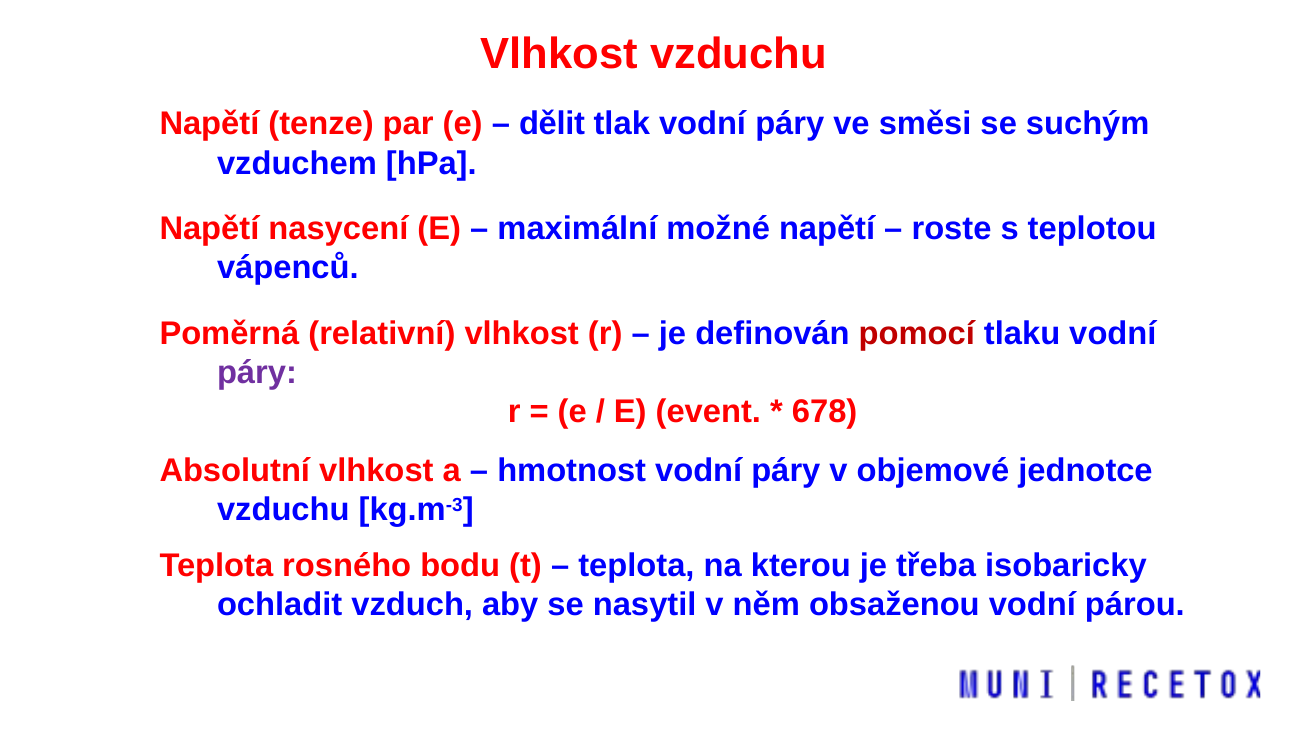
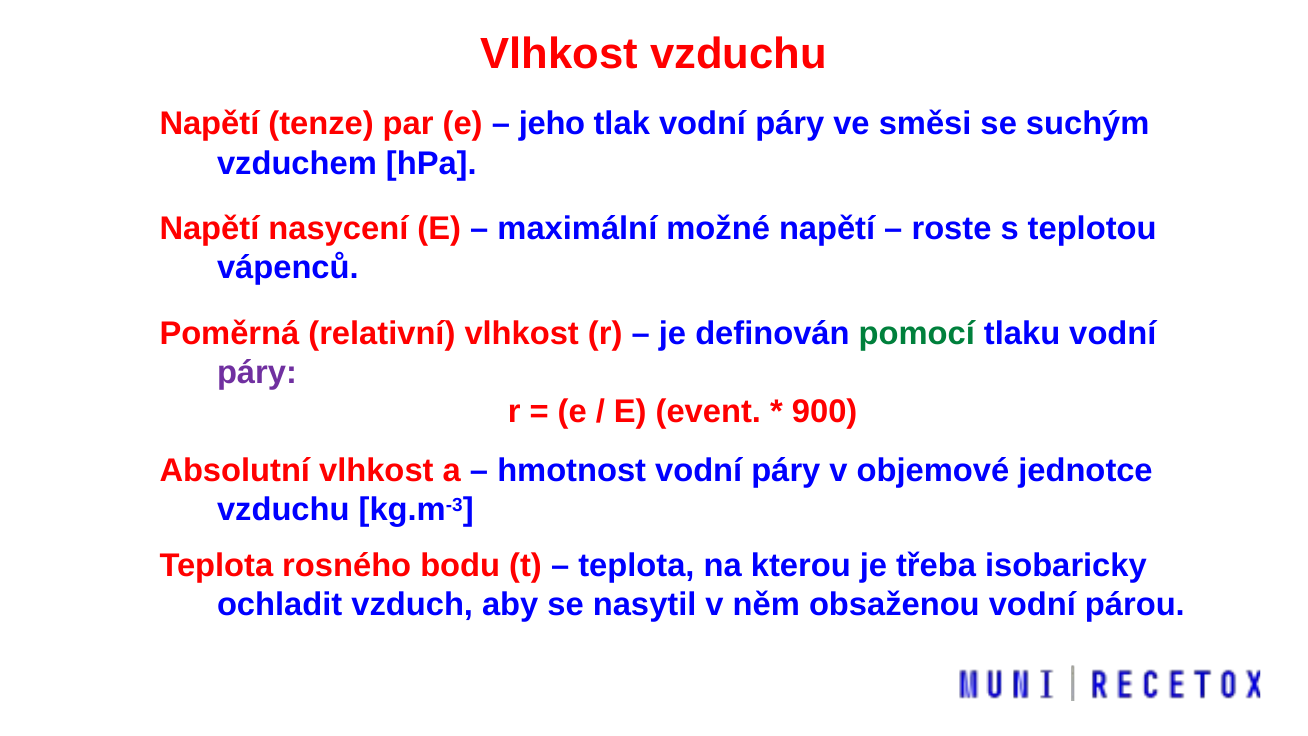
dělit: dělit -> jeho
pomocí colour: red -> green
678: 678 -> 900
